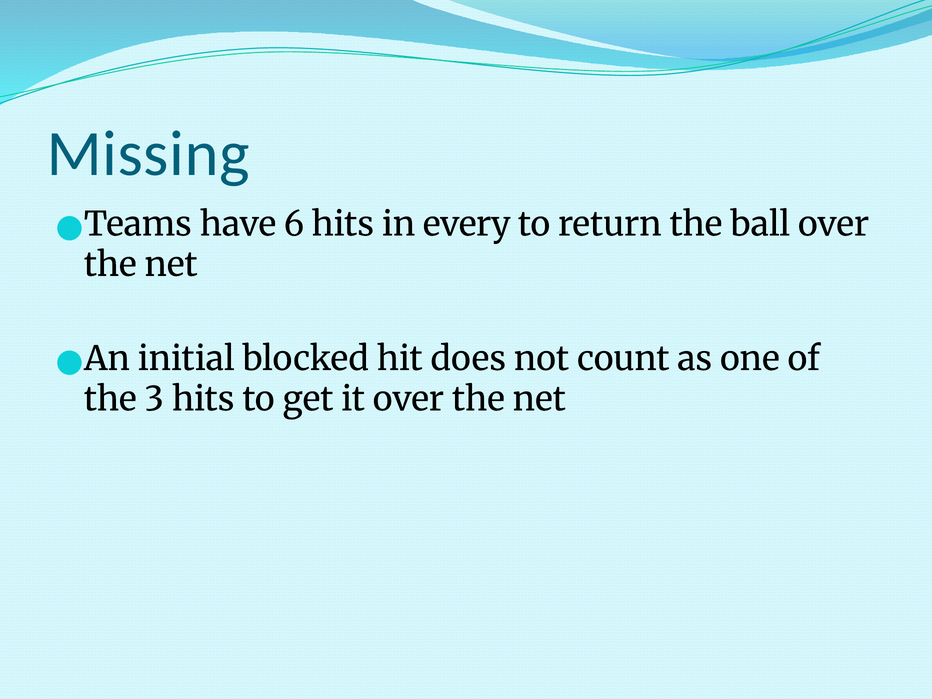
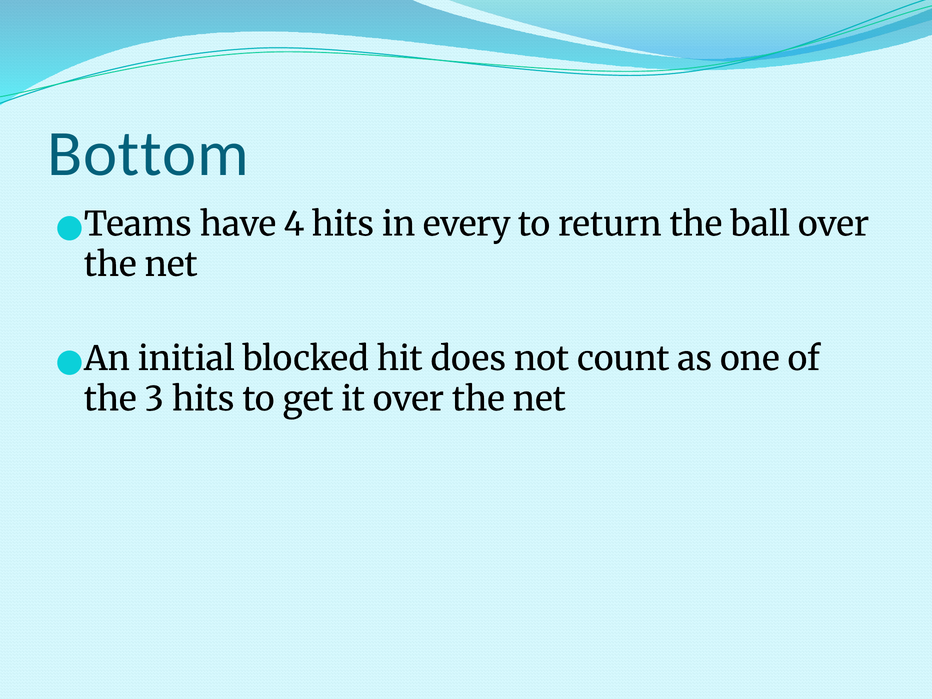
Missing: Missing -> Bottom
6: 6 -> 4
